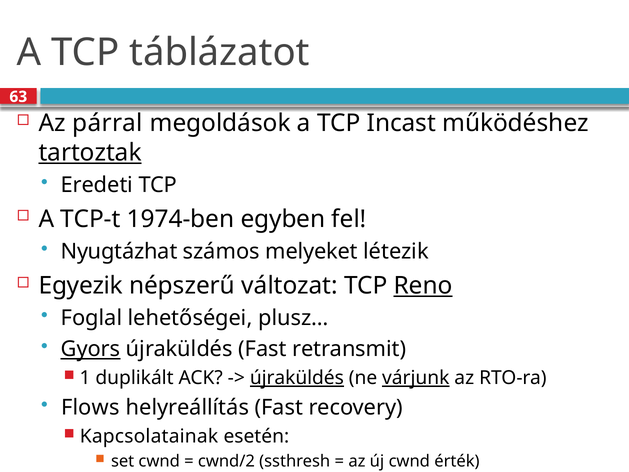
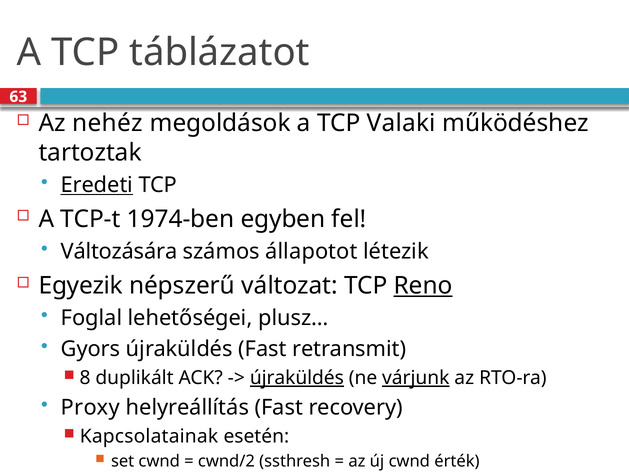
párral: párral -> nehéz
Incast: Incast -> Valaki
tartoztak underline: present -> none
Eredeti underline: none -> present
Nyugtázhat: Nyugtázhat -> Változására
melyeket: melyeket -> állapotot
Gyors underline: present -> none
1: 1 -> 8
Flows: Flows -> Proxy
